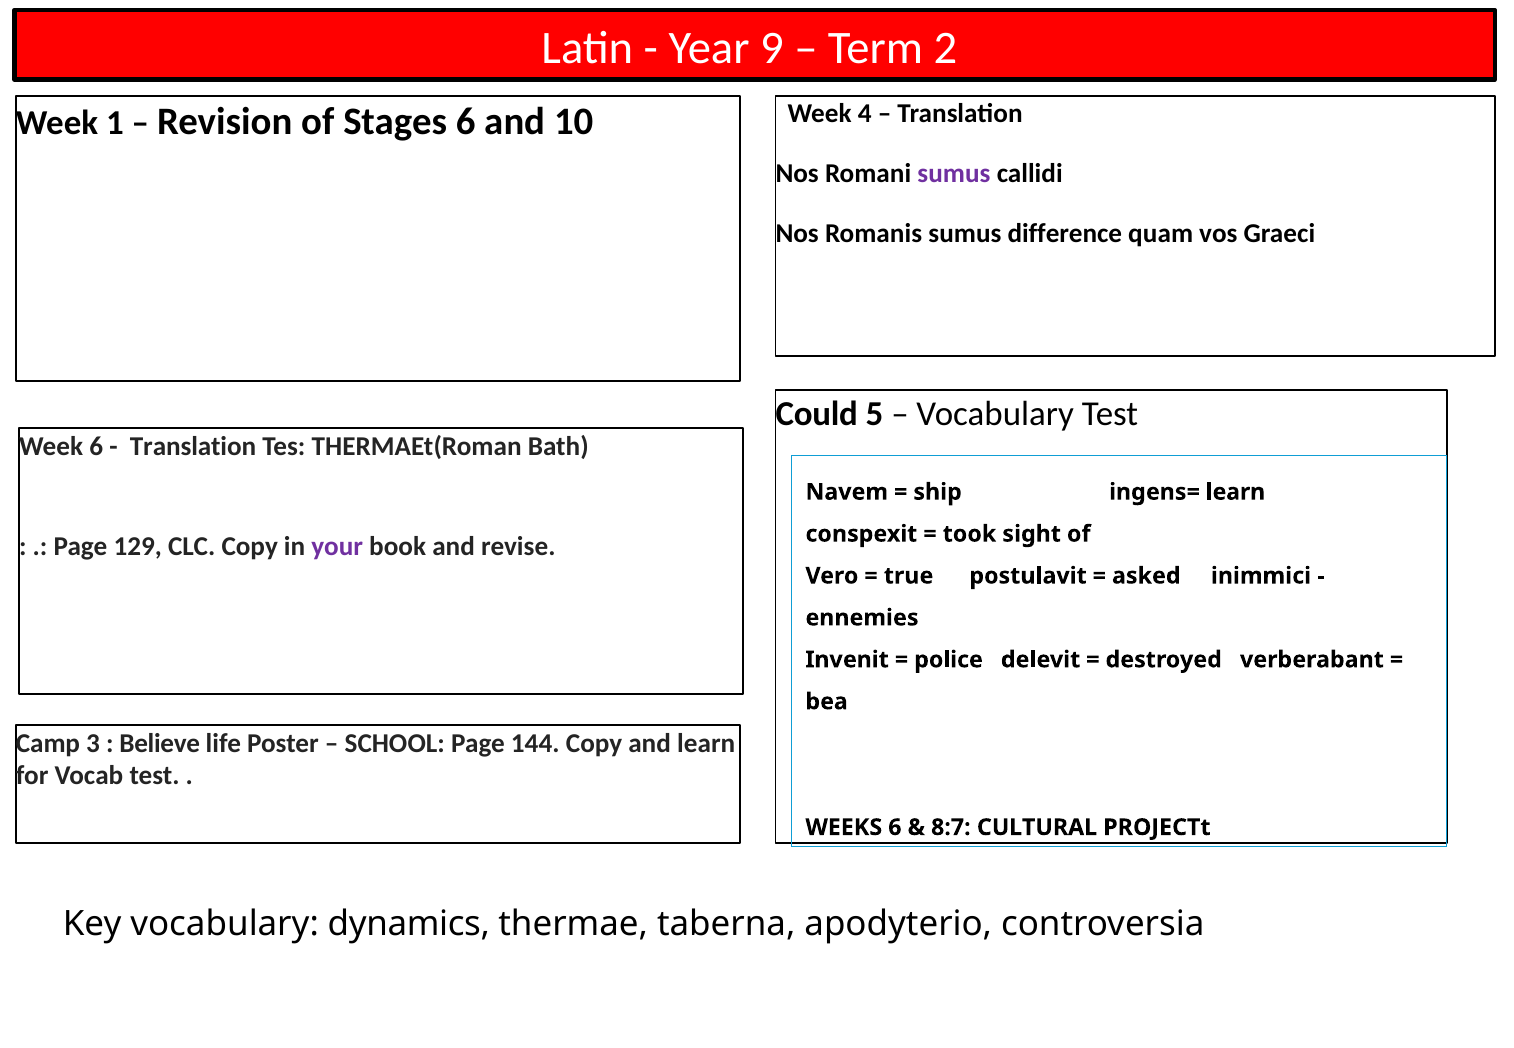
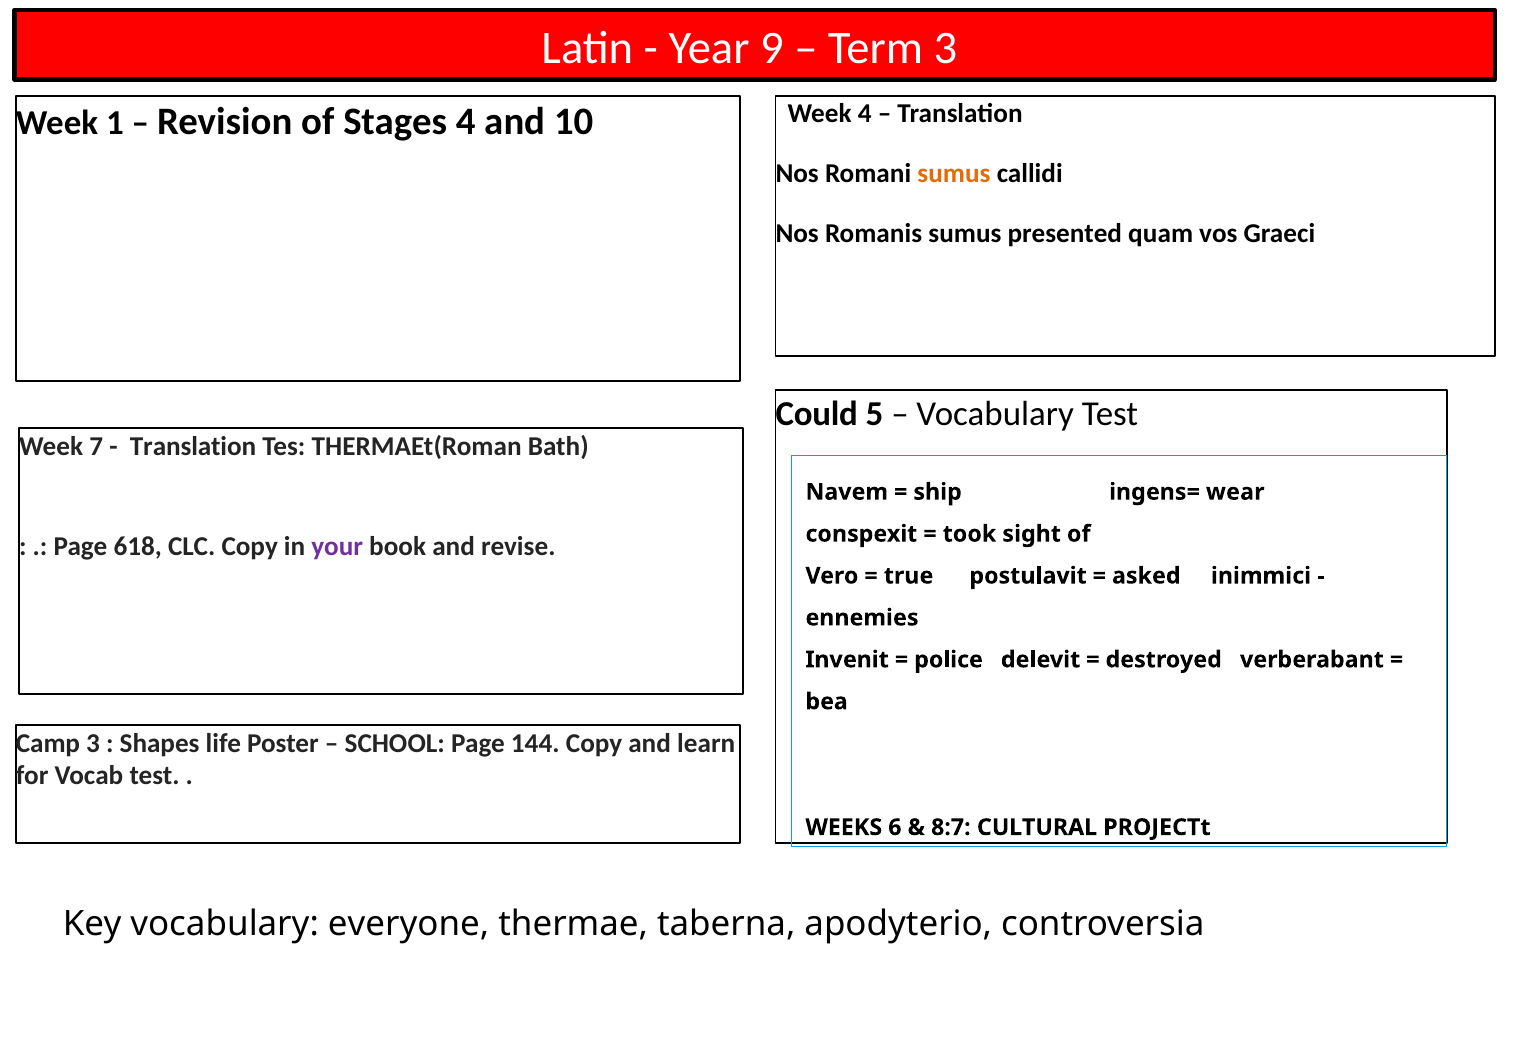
Term 2: 2 -> 3
Stages 6: 6 -> 4
sumus at (954, 174) colour: purple -> orange
difference: difference -> presented
Week 6: 6 -> 7
ingens= learn: learn -> wear
129: 129 -> 618
Believe: Believe -> Shapes
dynamics: dynamics -> everyone
